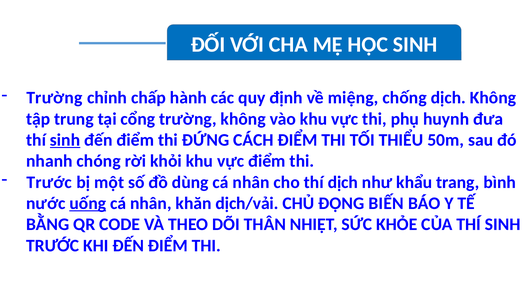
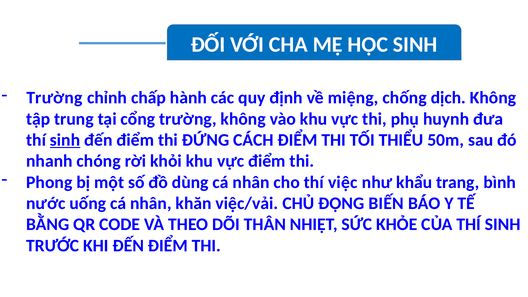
Trước at (49, 182): Trước -> Phong
thí dịch: dịch -> việc
uống underline: present -> none
dịch/vải: dịch/vải -> việc/vải
